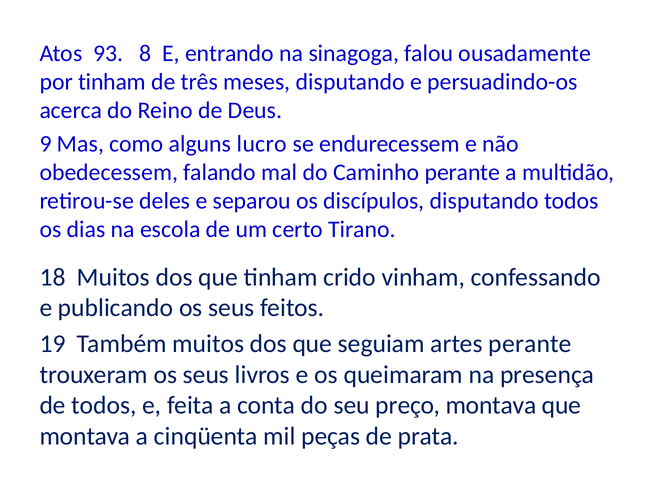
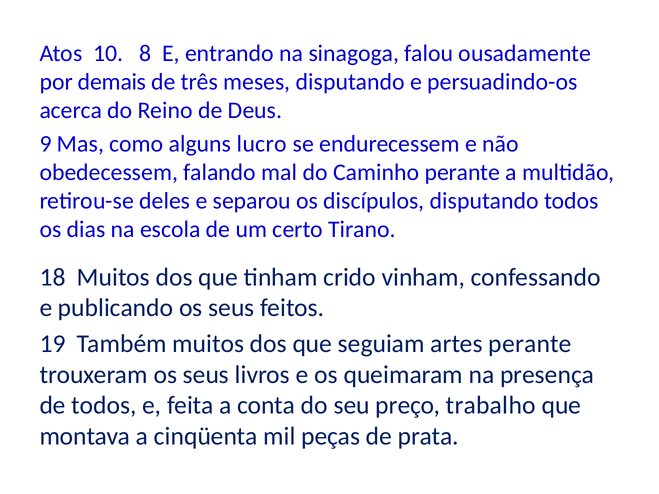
93: 93 -> 10
por tinham: tinham -> demais
preço montava: montava -> trabalho
